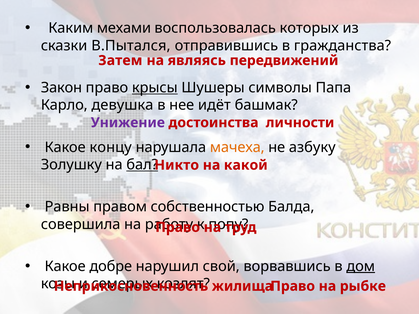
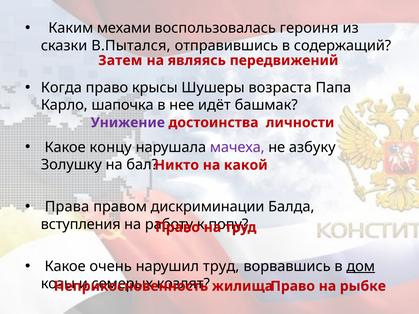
которых: которых -> героиня
гражданства: гражданства -> содержащий
Закон: Закон -> Когда
крысы underline: present -> none
символы: символы -> возраста
девушка: девушка -> шапочка
мачеха colour: orange -> purple
бал underline: present -> none
Равны: Равны -> Права
собственностью: собственностью -> дискриминации
совершила: совершила -> вступления
добре: добре -> очень
нарушил свой: свой -> труд
